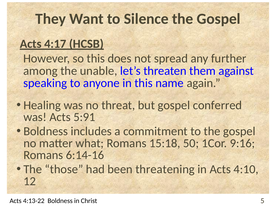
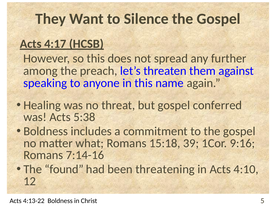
unable: unable -> preach
5:91: 5:91 -> 5:38
50: 50 -> 39
6:14-16: 6:14-16 -> 7:14-16
those: those -> found
